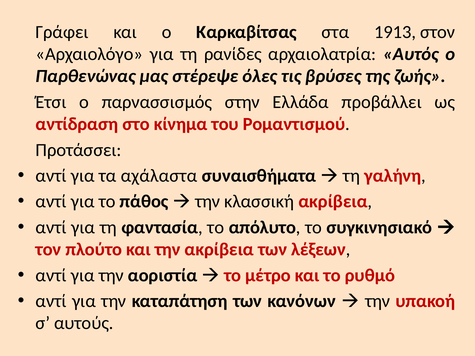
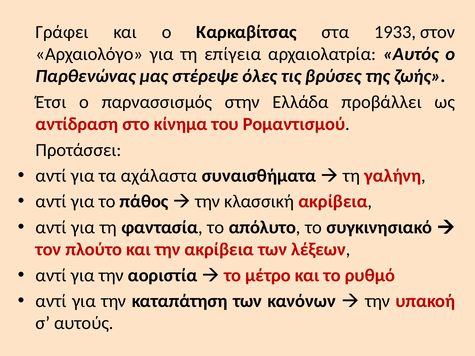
1913: 1913 -> 1933
ρανίδες: ρανίδες -> επίγεια
